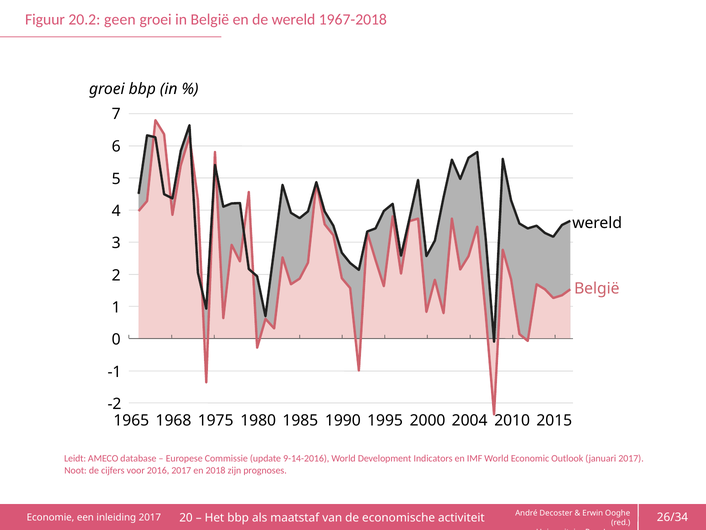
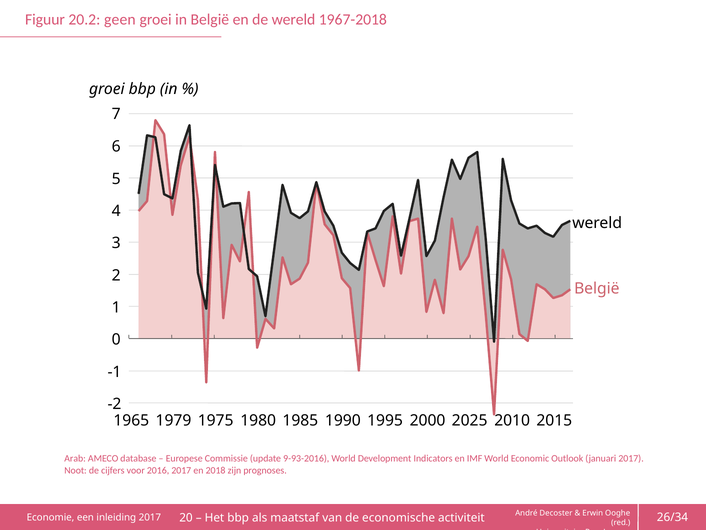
1968: 1968 -> 1979
2004: 2004 -> 2025
Leidt: Leidt -> Arab
9-14-2016: 9-14-2016 -> 9-93-2016
